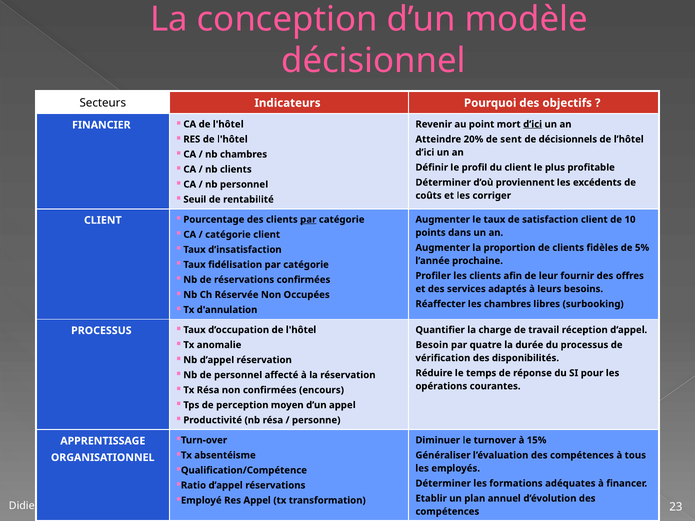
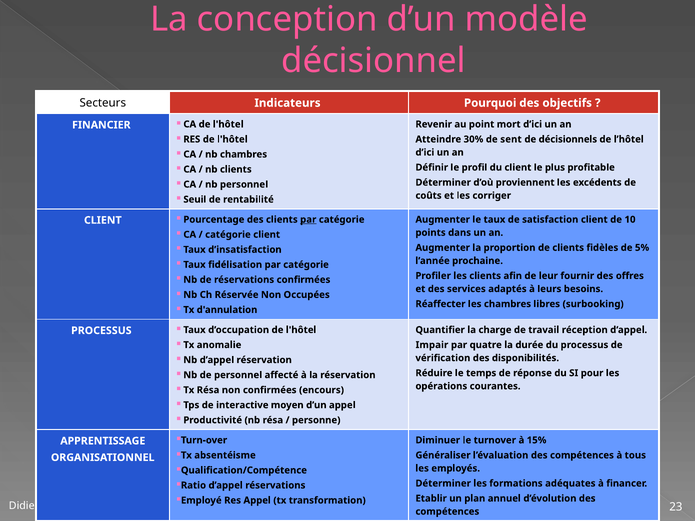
d’ici at (533, 124) underline: present -> none
20%: 20% -> 30%
Besoin: Besoin -> Impair
perception: perception -> interactive
